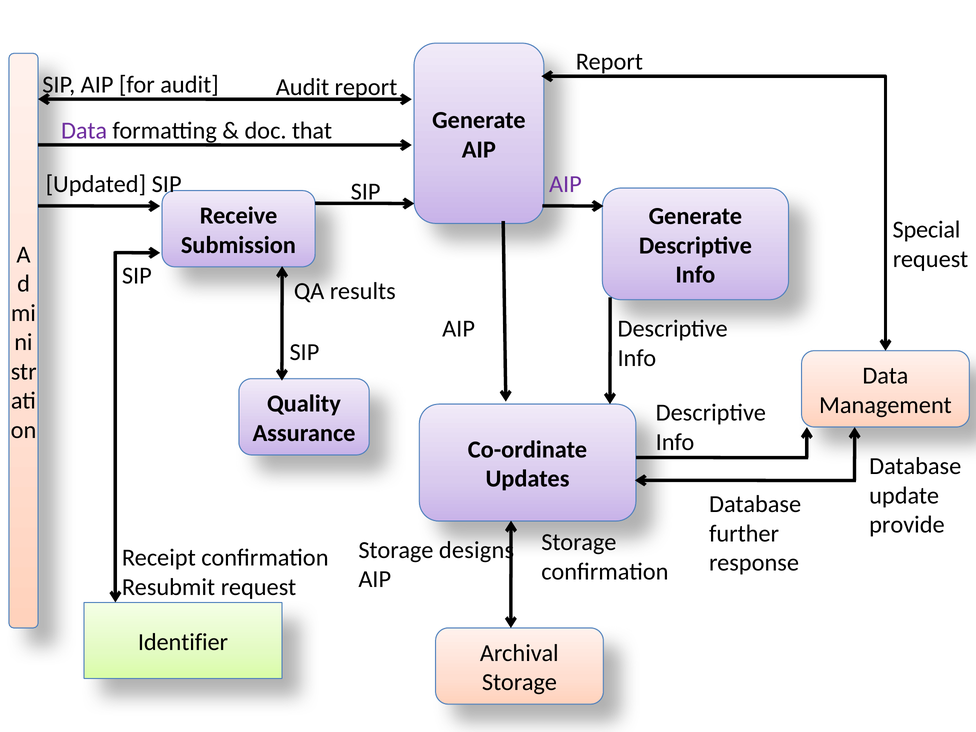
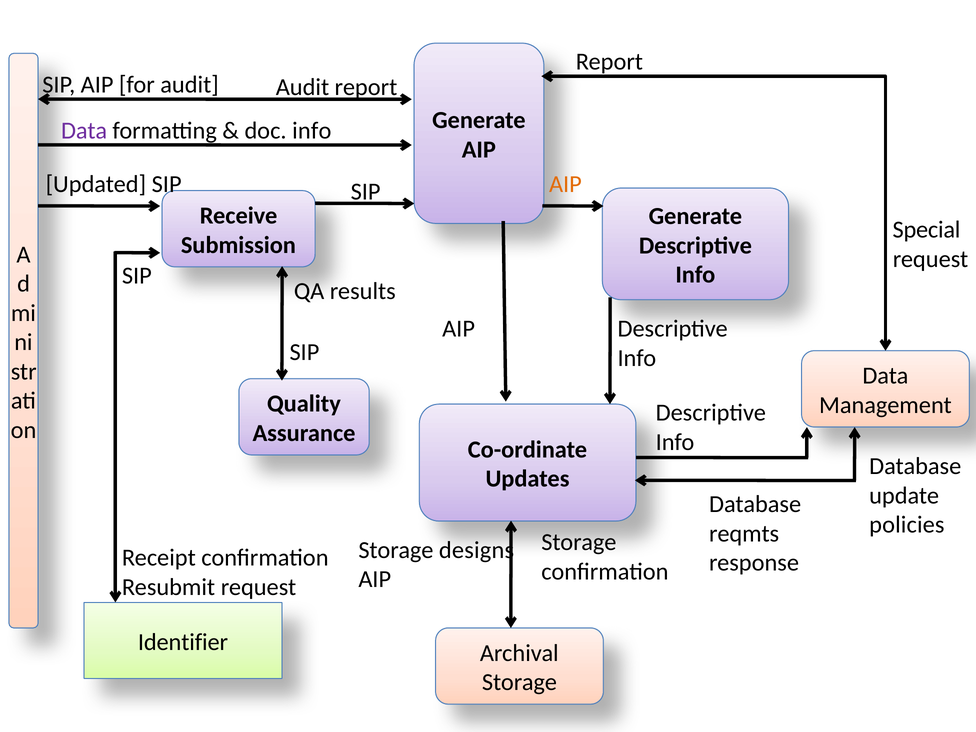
doc that: that -> info
AIP at (565, 184) colour: purple -> orange
provide: provide -> policies
further: further -> reqmts
